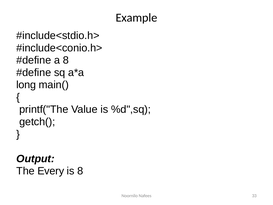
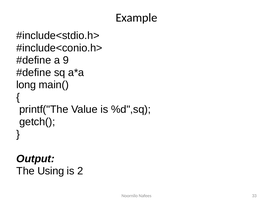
a 8: 8 -> 9
Every: Every -> Using
is 8: 8 -> 2
